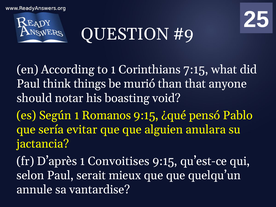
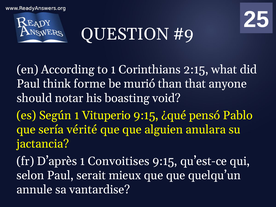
7:15: 7:15 -> 2:15
things: things -> forme
Romanos: Romanos -> Vituperio
evitar: evitar -> vérité
